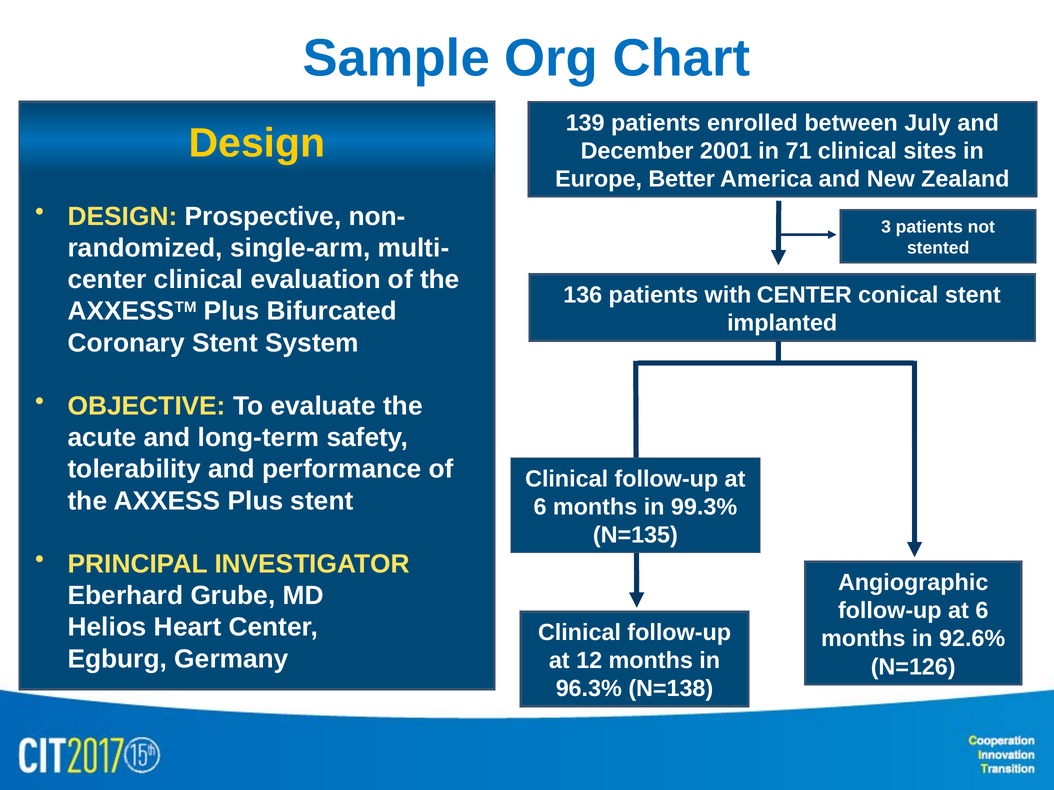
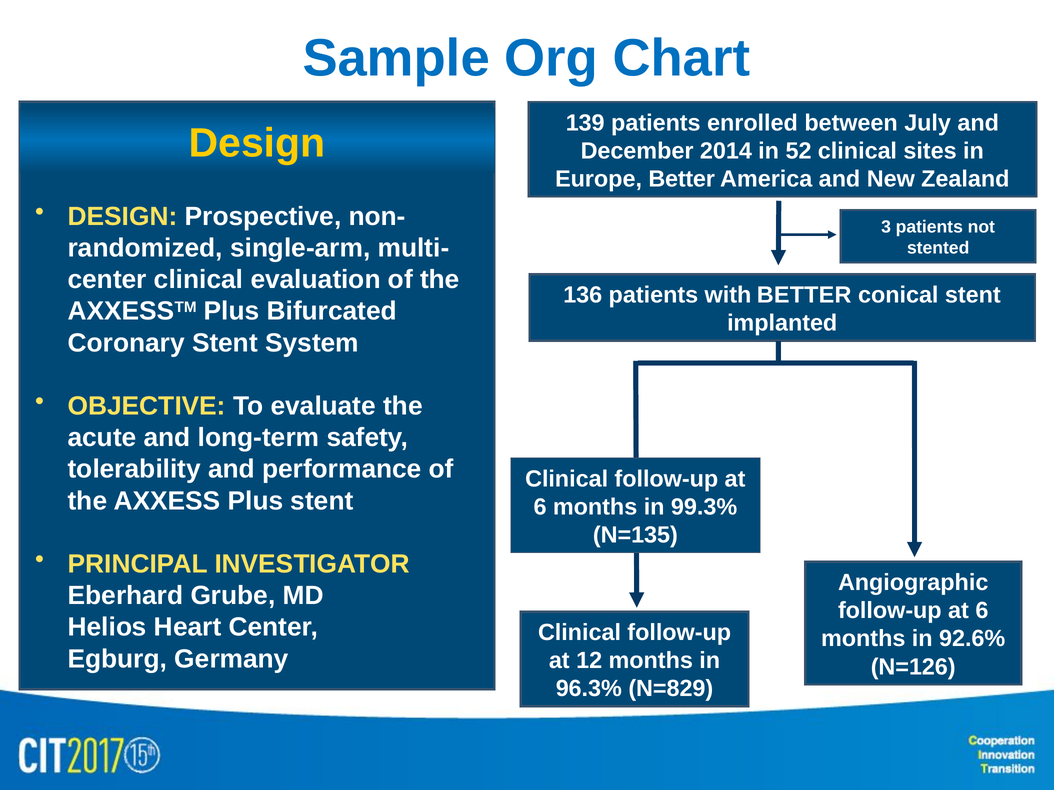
2001: 2001 -> 2014
71: 71 -> 52
with CENTER: CENTER -> BETTER
N=138: N=138 -> N=829
